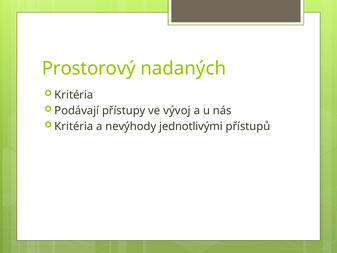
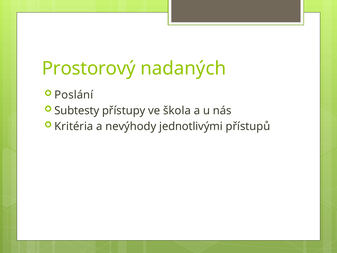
Kritéria at (74, 95): Kritéria -> Poslání
Podávají: Podávají -> Subtesty
vývoj: vývoj -> škola
